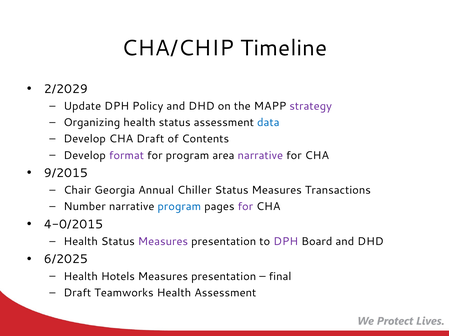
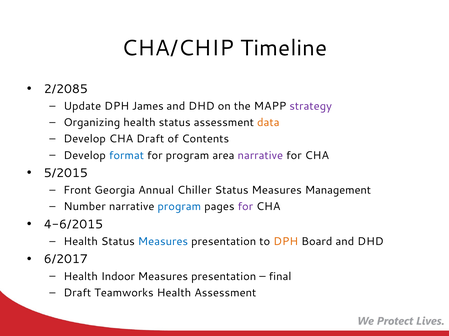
2/2029: 2/2029 -> 2/2085
Policy: Policy -> James
data colour: blue -> orange
format colour: purple -> blue
9/2015: 9/2015 -> 5/2015
Chair: Chair -> Front
Transactions: Transactions -> Management
4-0/2015: 4-0/2015 -> 4-6/2015
Measures at (163, 242) colour: purple -> blue
DPH at (286, 242) colour: purple -> orange
6/2025: 6/2025 -> 6/2017
Hotels: Hotels -> Indoor
